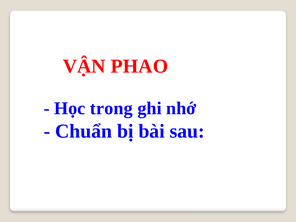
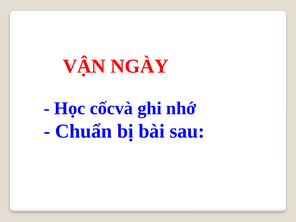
PHAO: PHAO -> NGÀY
trong: trong -> cốcvà
